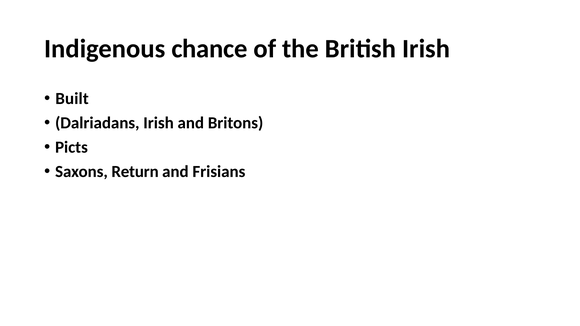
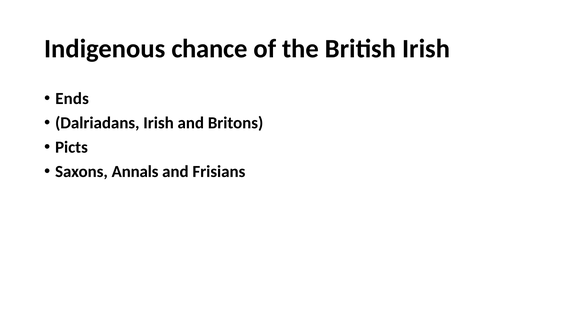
Built: Built -> Ends
Return: Return -> Annals
